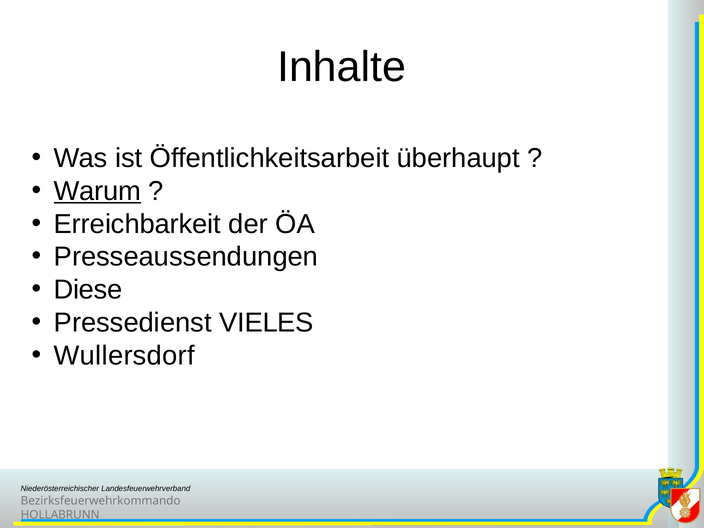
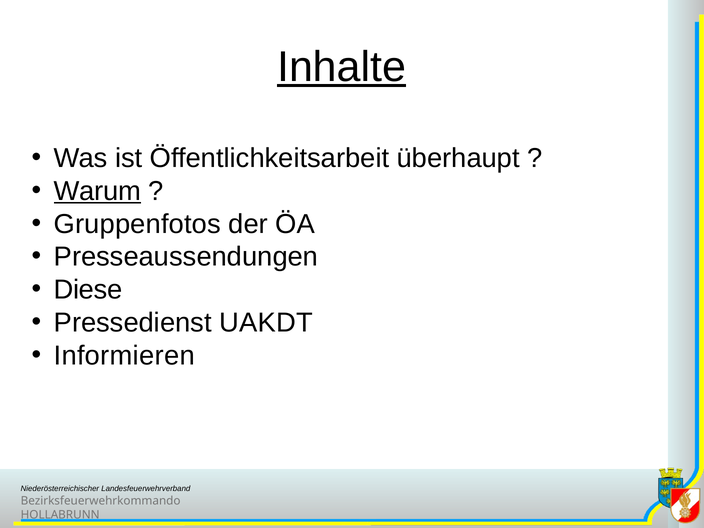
Inhalte underline: none -> present
Erreichbarkeit: Erreichbarkeit -> Gruppenfotos
VIELES: VIELES -> UAKDT
Wullersdorf: Wullersdorf -> Informieren
